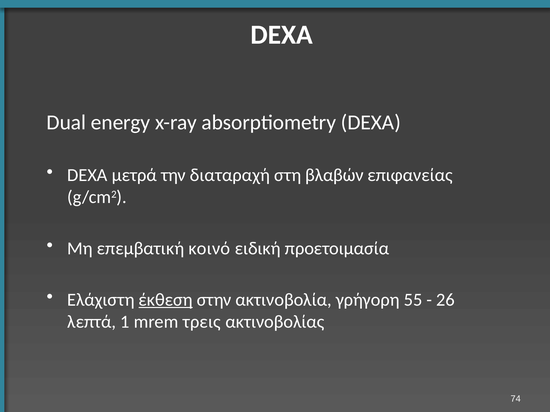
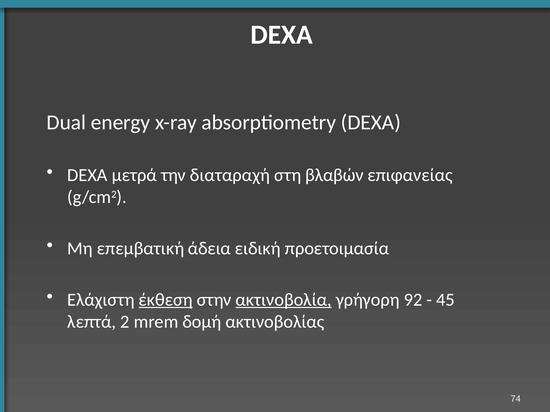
κοινό: κοινό -> άδεια
ακτινοβολία underline: none -> present
55: 55 -> 92
26: 26 -> 45
1: 1 -> 2
τρεις: τρεις -> δομή
